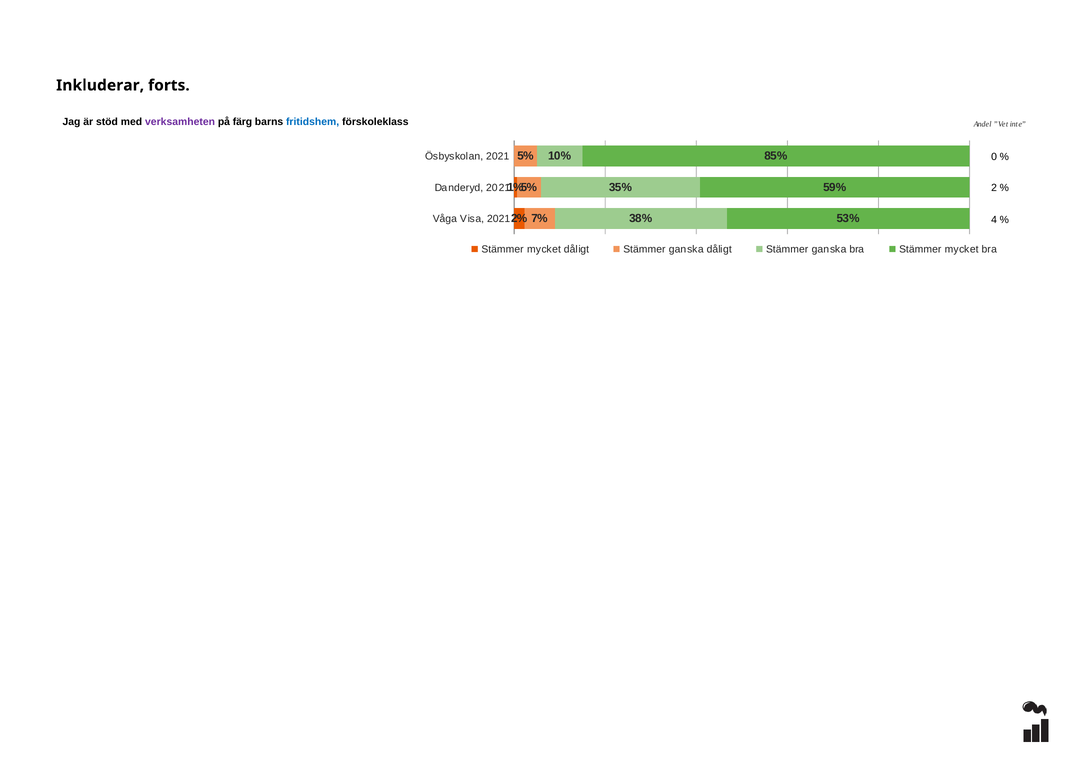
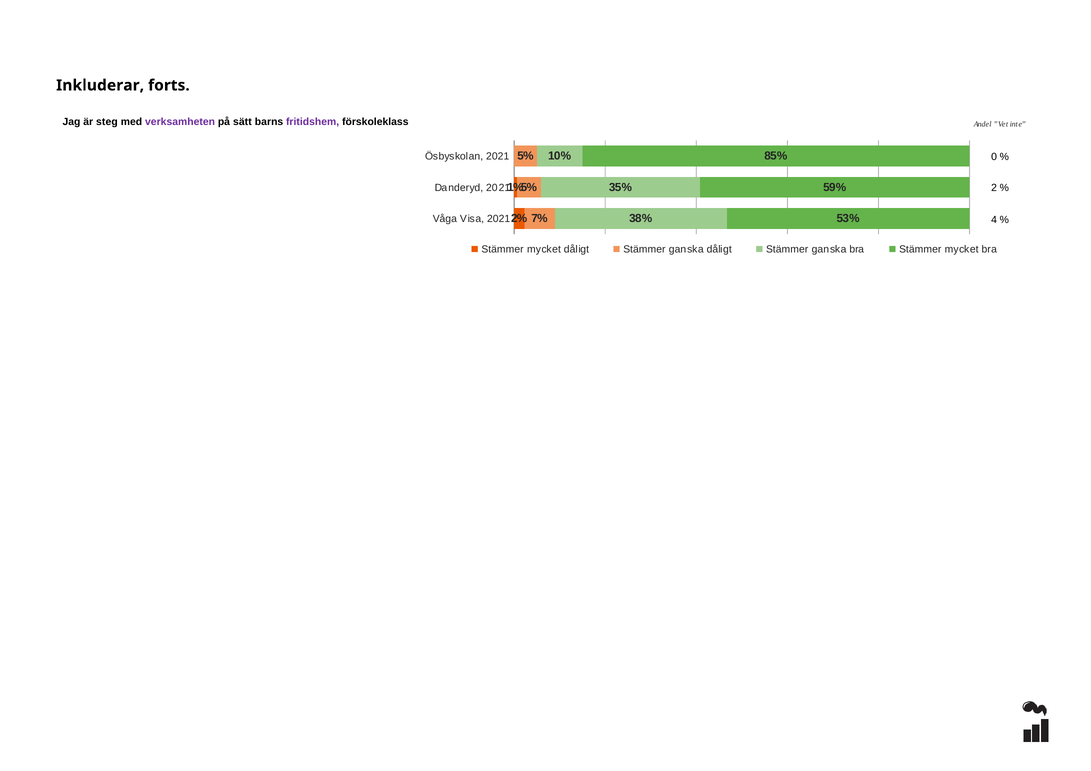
stöd: stöd -> steg
färg: färg -> sätt
fritidshem colour: blue -> purple
